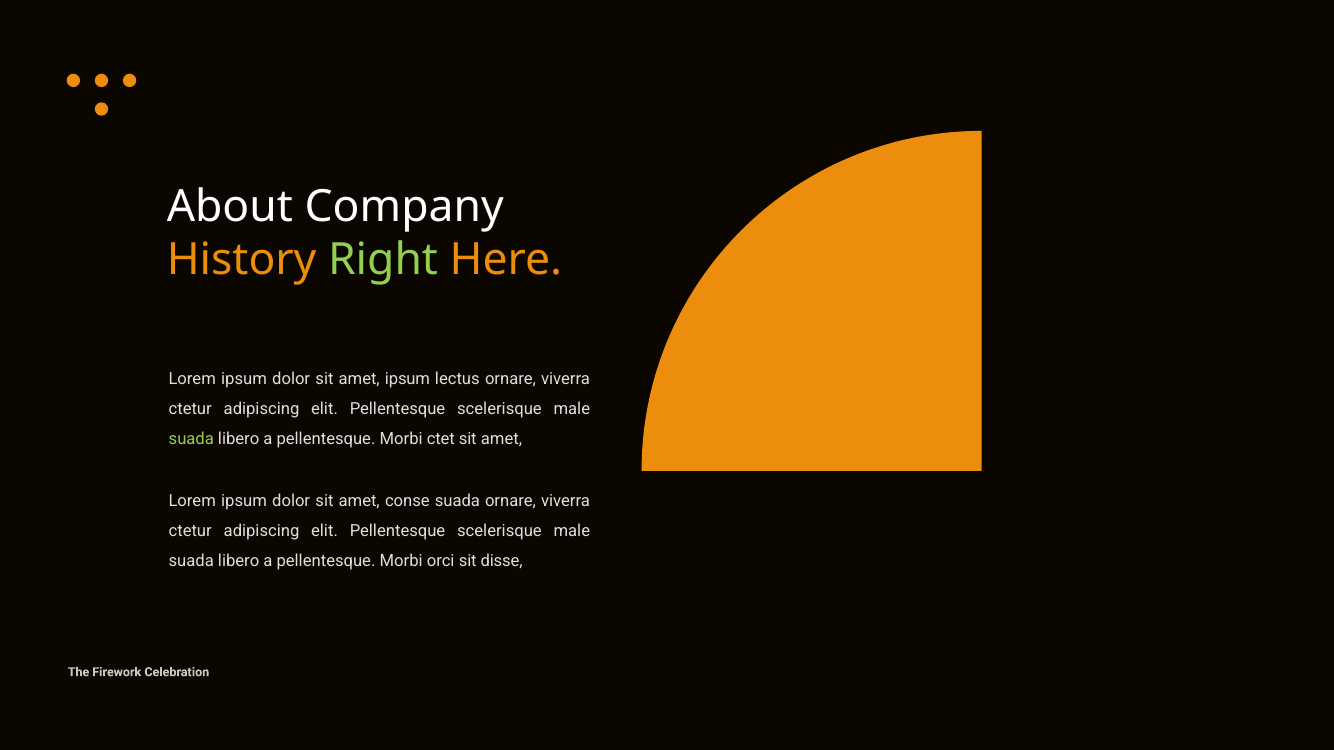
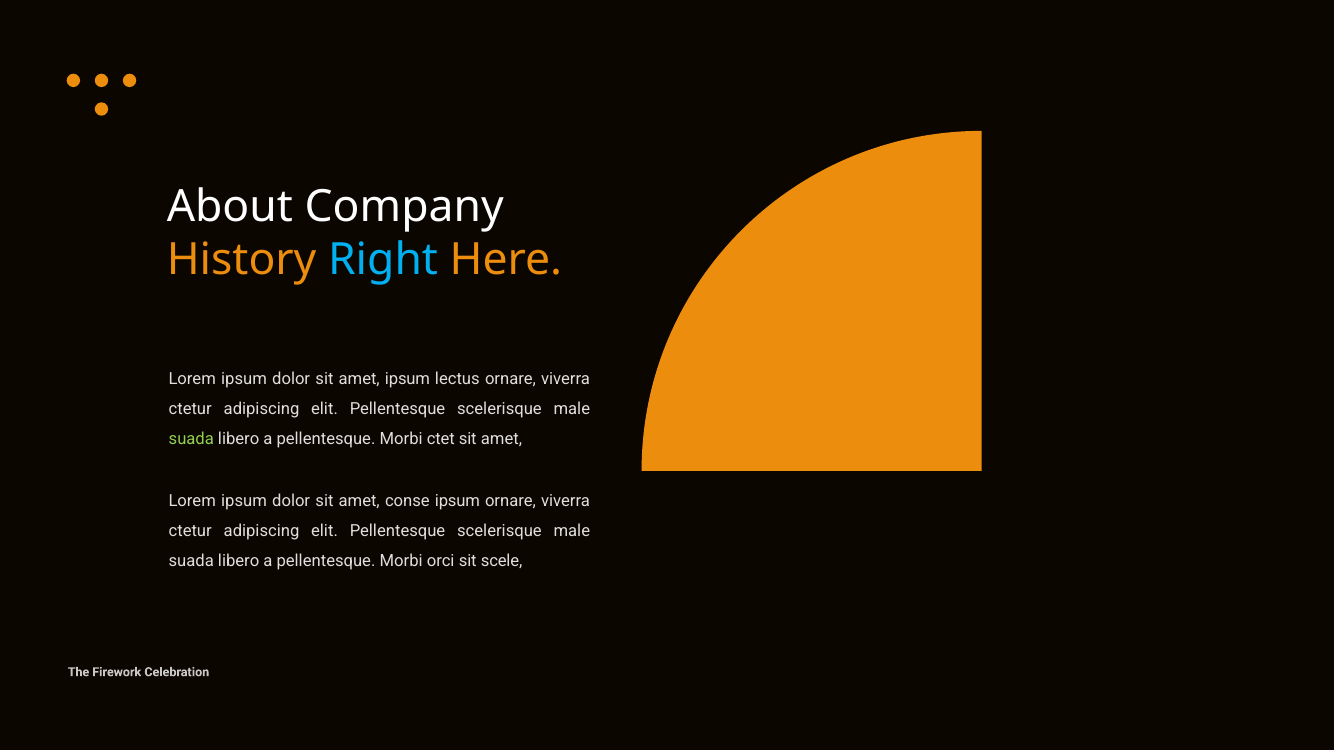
Right colour: light green -> light blue
conse suada: suada -> ipsum
disse: disse -> scele
